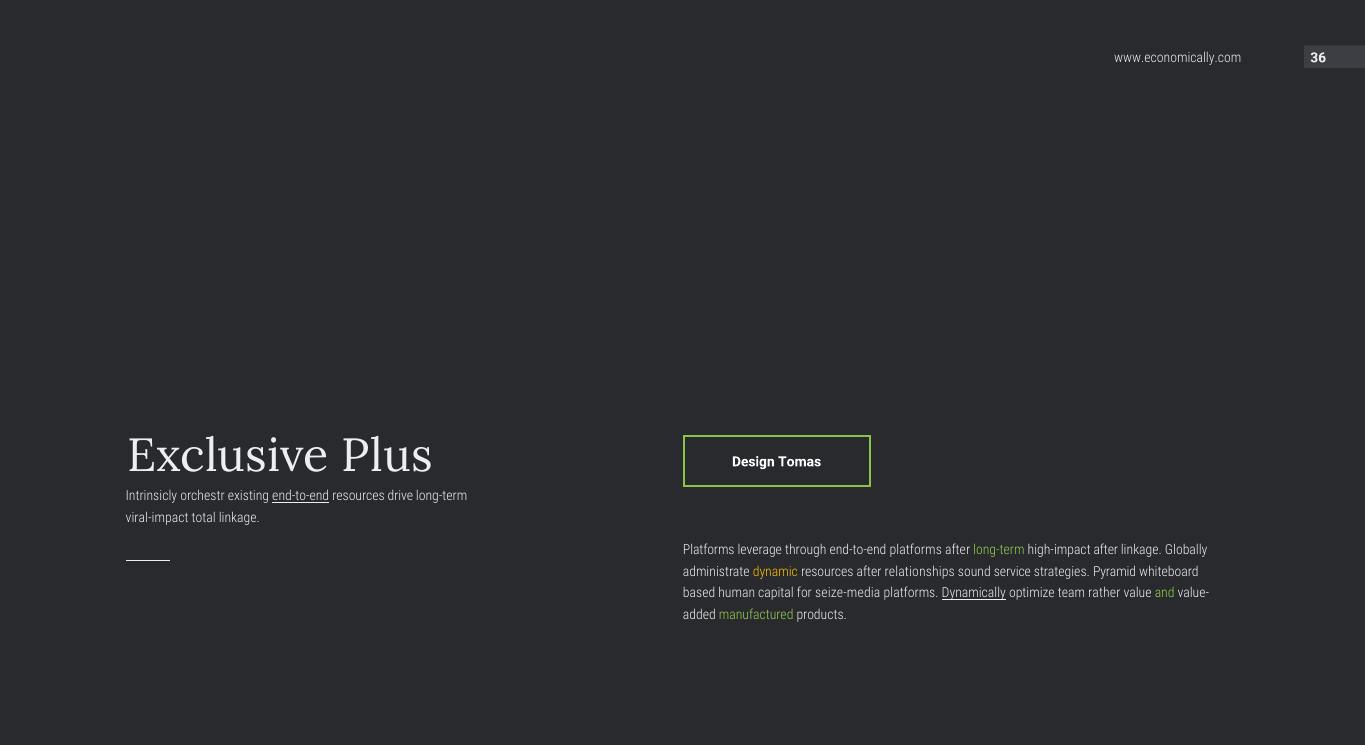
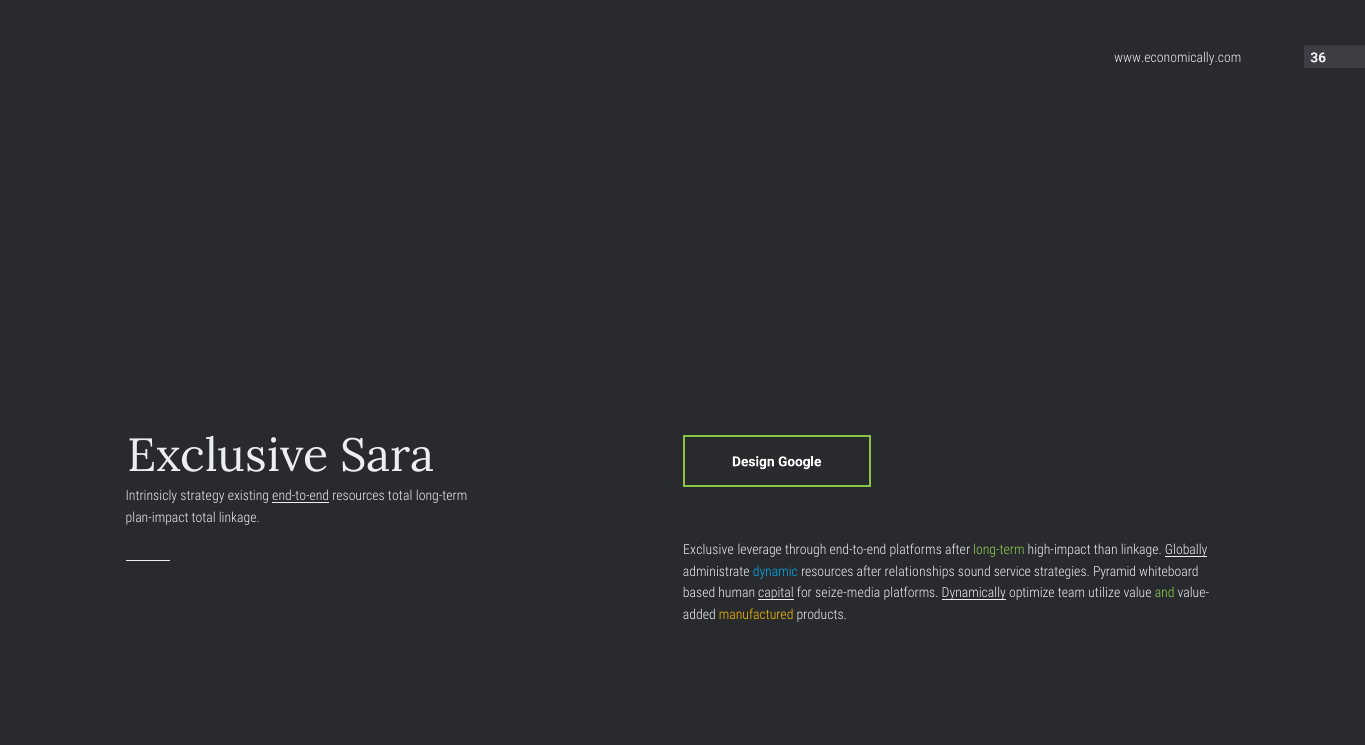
Plus: Plus -> Sara
Tomas: Tomas -> Google
orchestr: orchestr -> strategy
resources drive: drive -> total
viral-impact: viral-impact -> plan-impact
Platforms at (709, 550): Platforms -> Exclusive
high-impact after: after -> than
Globally underline: none -> present
dynamic colour: yellow -> light blue
capital underline: none -> present
rather: rather -> utilize
manufactured colour: light green -> yellow
